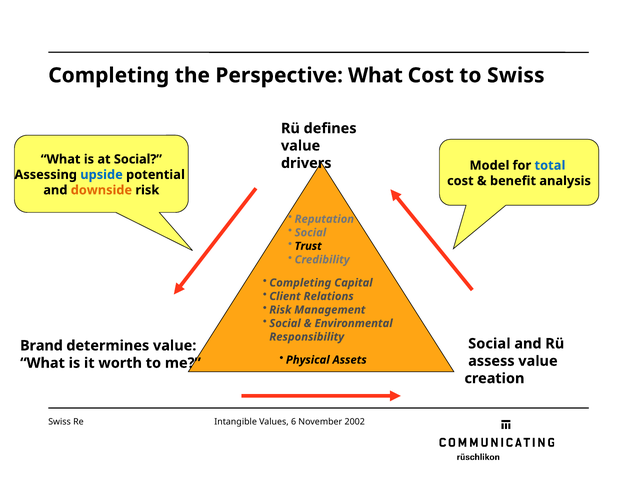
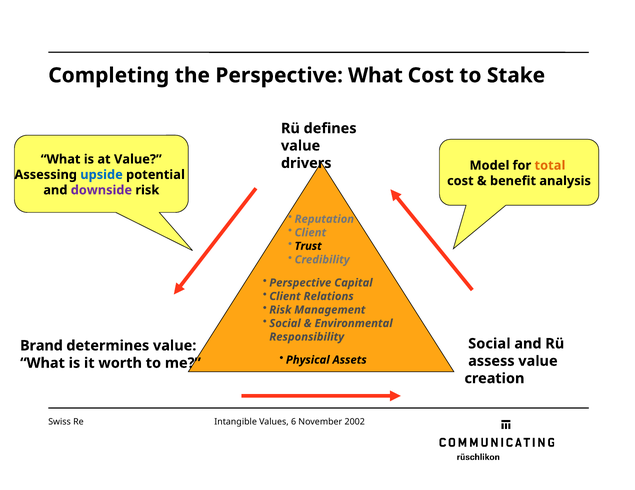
to Swiss: Swiss -> Stake
at Social: Social -> Value
total colour: blue -> orange
downside colour: orange -> purple
Social at (310, 233): Social -> Client
Completing at (300, 283): Completing -> Perspective
